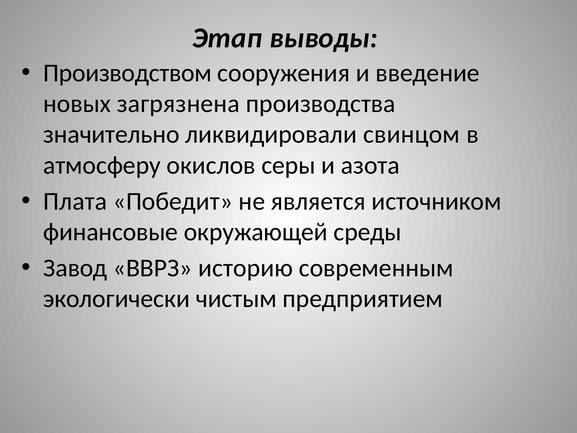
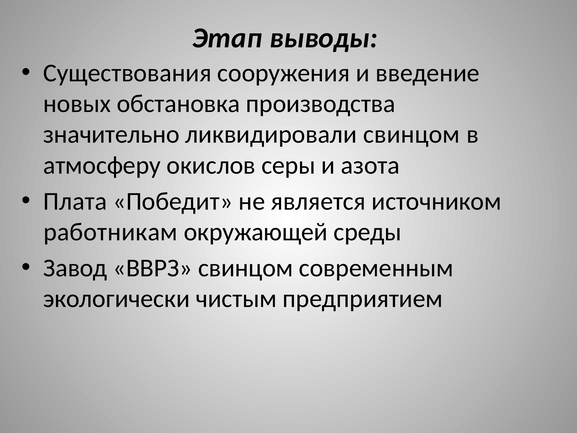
Производством: Производством -> Существования
загрязнена: загрязнена -> обстановка
финансовые: финансовые -> работникам
ВВРЗ историю: историю -> свинцом
